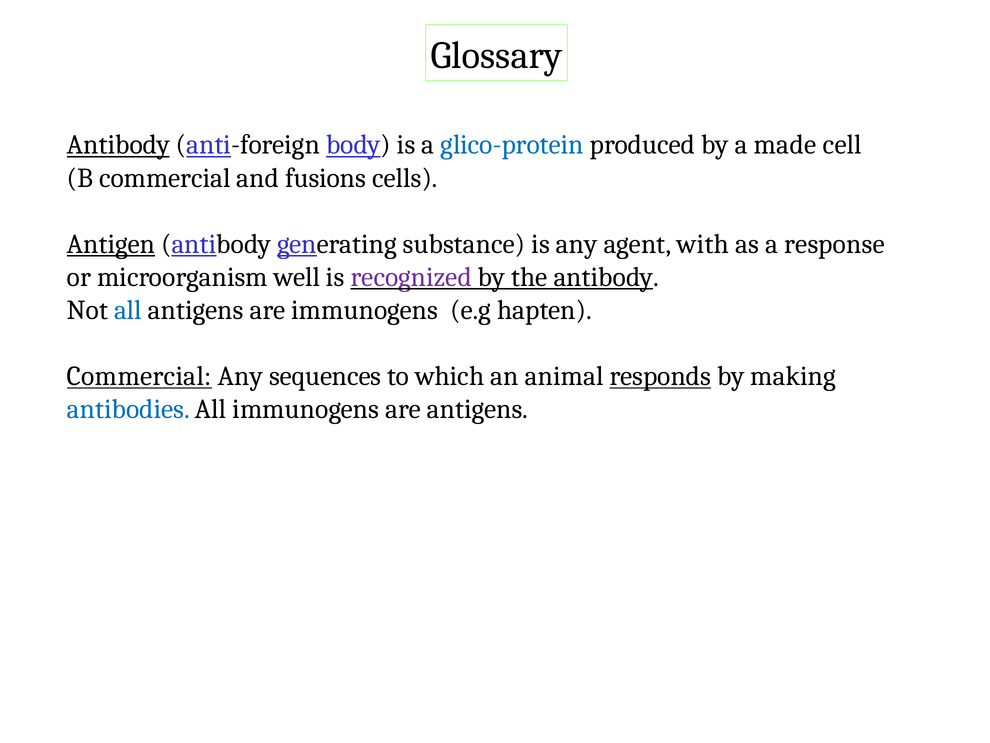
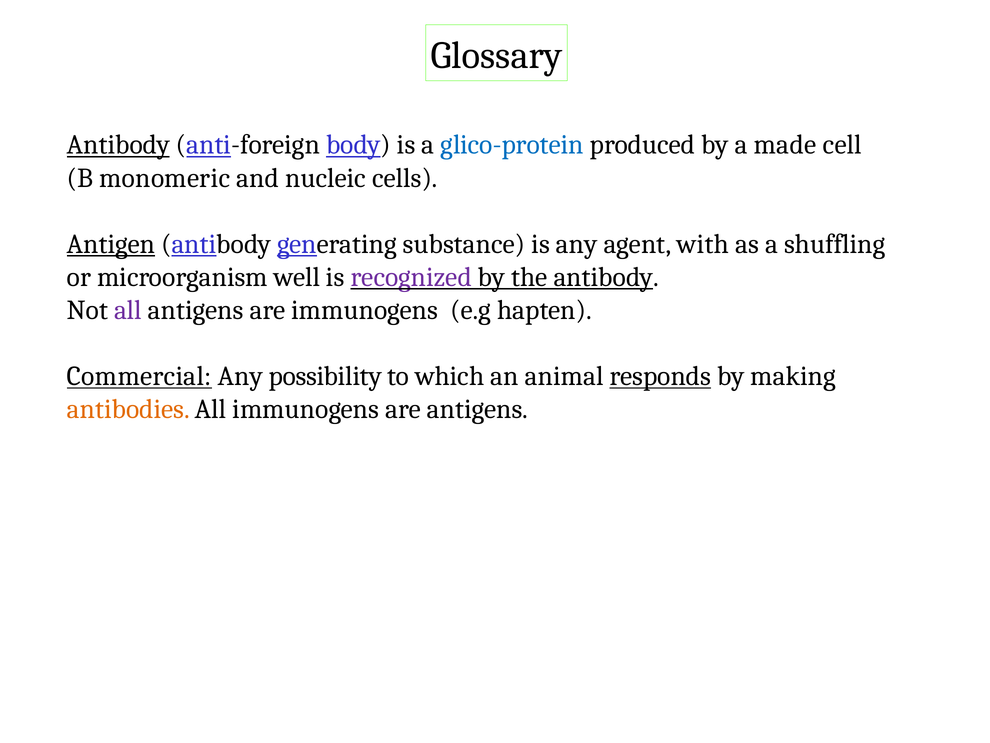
B commercial: commercial -> monomeric
fusions: fusions -> nucleic
response: response -> shuffling
all at (128, 310) colour: blue -> purple
sequences: sequences -> possibility
antibodies colour: blue -> orange
